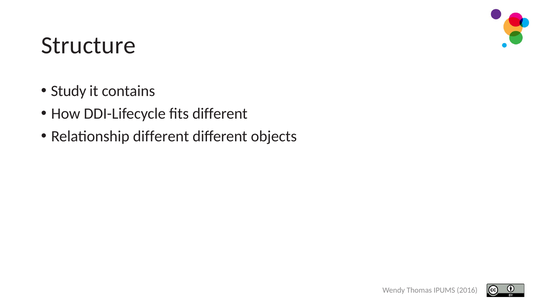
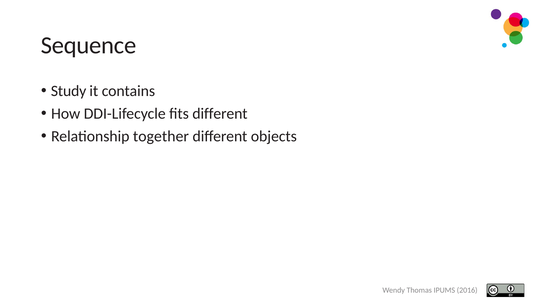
Structure: Structure -> Sequence
Relationship different: different -> together
